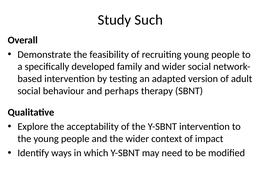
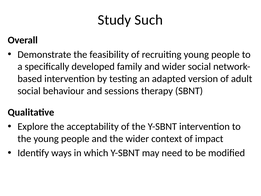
perhaps: perhaps -> sessions
